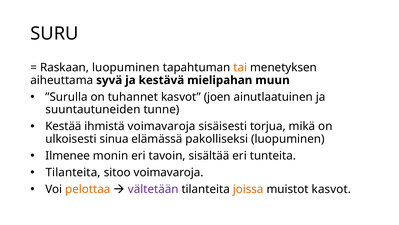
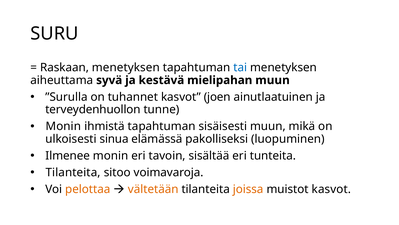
Raskaan luopuminen: luopuminen -> menetyksen
tai colour: orange -> blue
suuntautuneiden: suuntautuneiden -> terveydenhuollon
Kestää at (63, 126): Kestää -> Monin
ihmistä voimavaroja: voimavaroja -> tapahtuman
sisäisesti torjua: torjua -> muun
vältetään colour: purple -> orange
